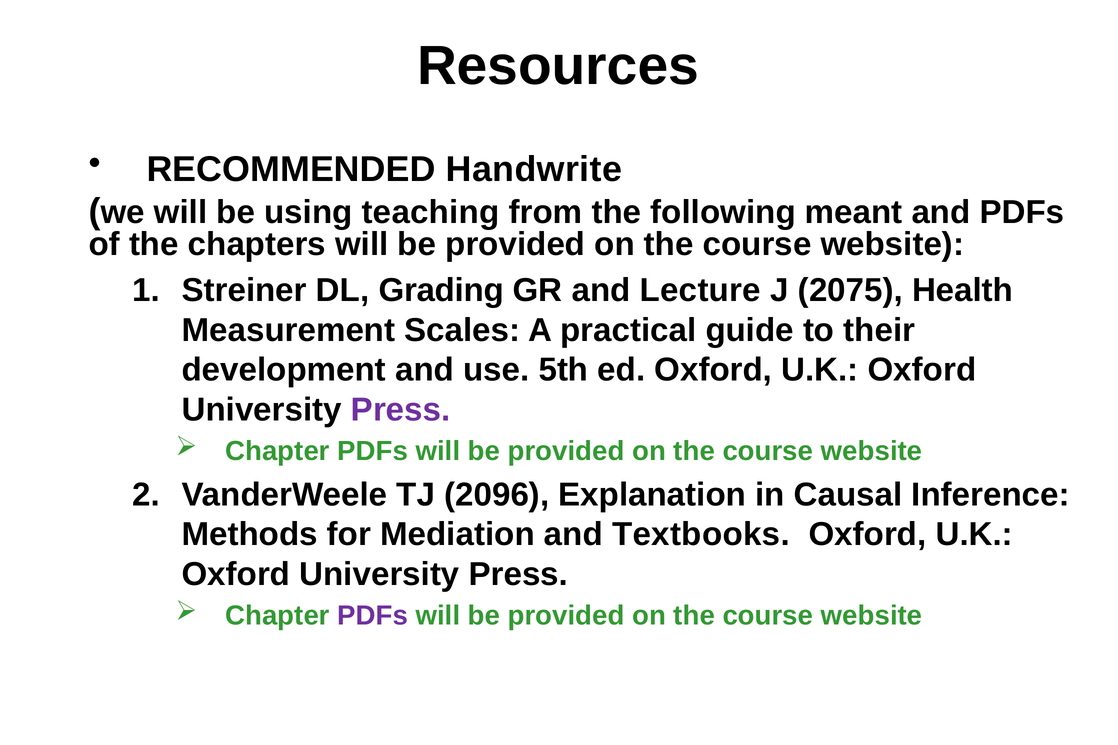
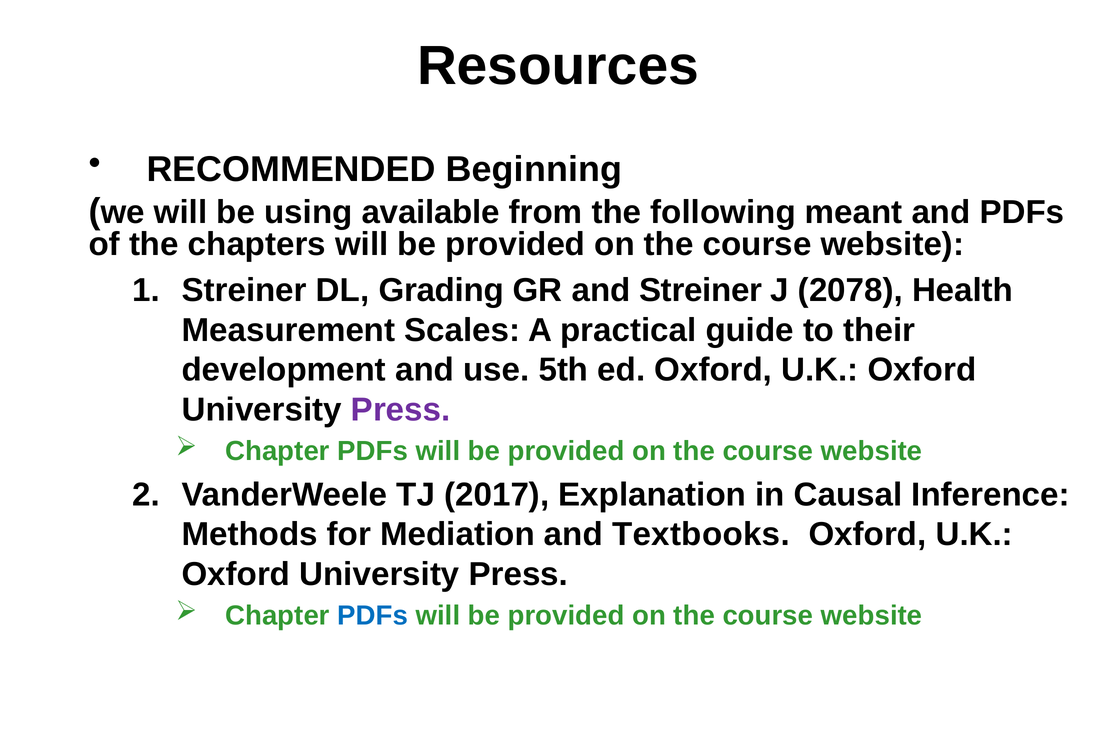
Handwrite: Handwrite -> Beginning
teaching: teaching -> available
and Lecture: Lecture -> Streiner
2075: 2075 -> 2078
2096: 2096 -> 2017
PDFs at (373, 616) colour: purple -> blue
